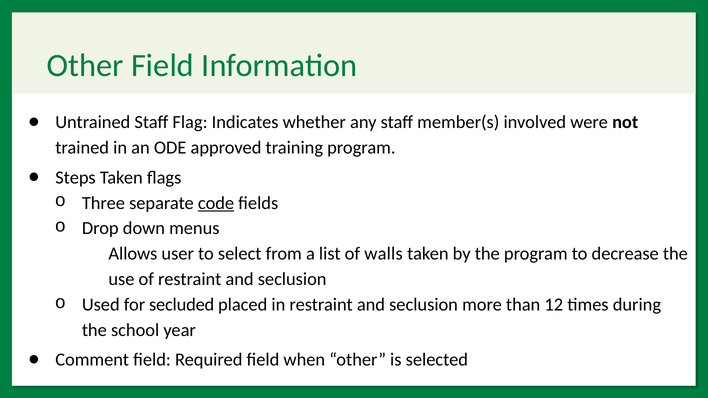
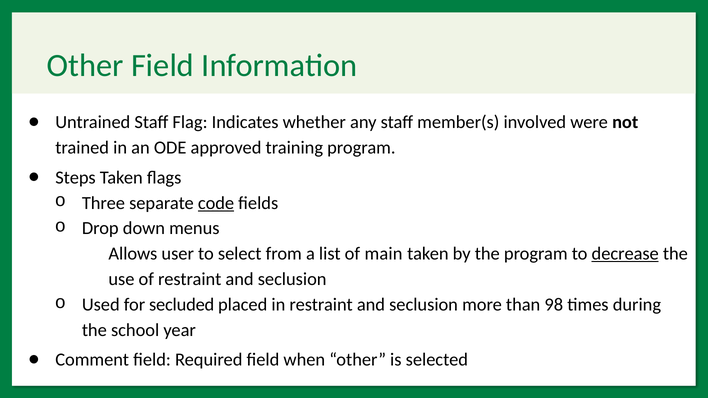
walls: walls -> main
decrease underline: none -> present
12: 12 -> 98
